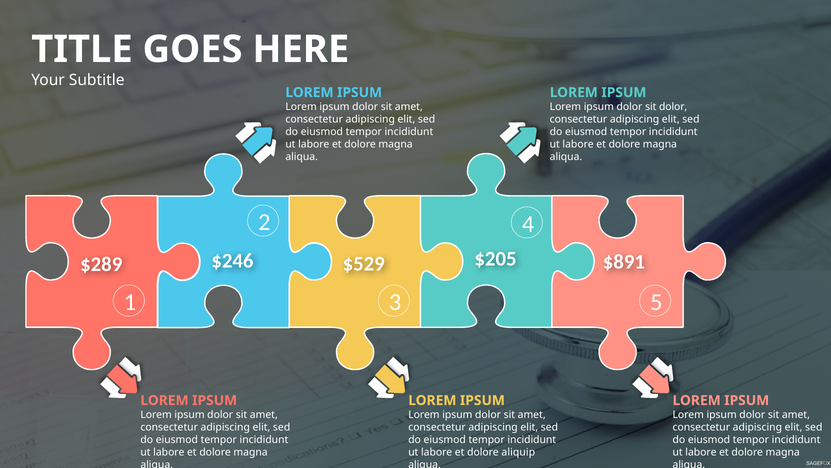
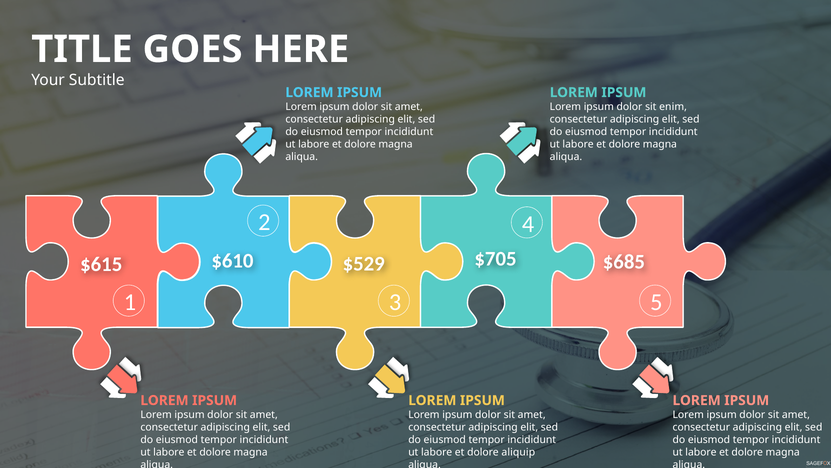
sit dolor: dolor -> enim
$205: $205 -> $705
$246: $246 -> $610
$891: $891 -> $685
$289: $289 -> $615
